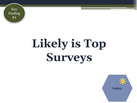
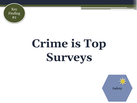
Likely: Likely -> Crime
